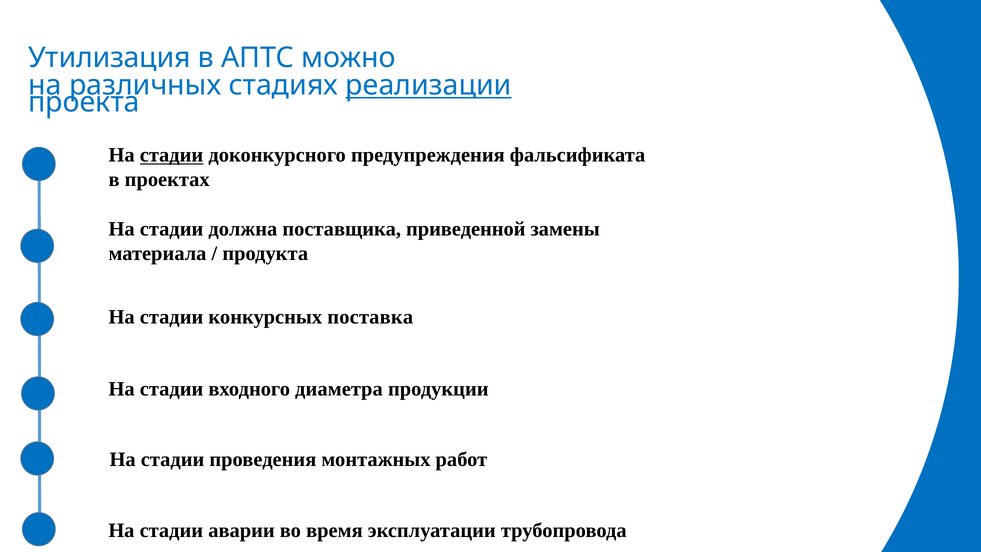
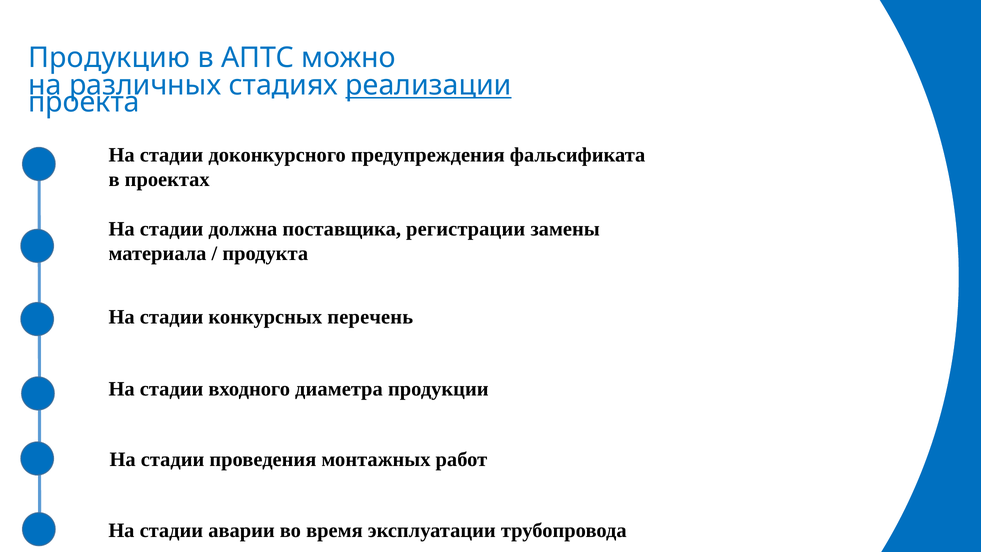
Утилизация: Утилизация -> Продукцию
стадии at (172, 155) underline: present -> none
приведенной: приведенной -> регистрации
поставка: поставка -> перечень
